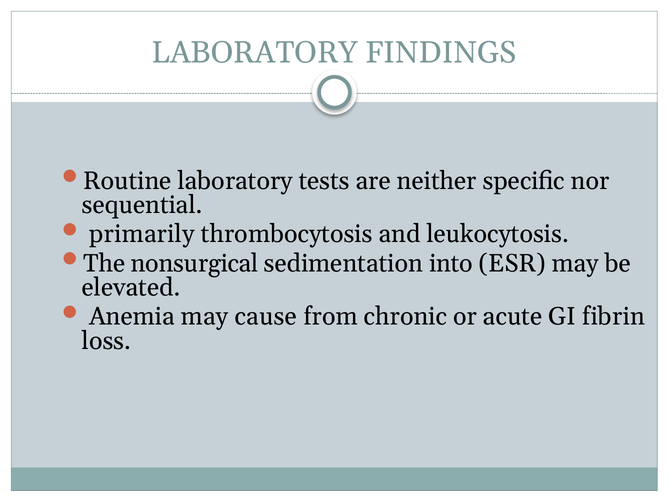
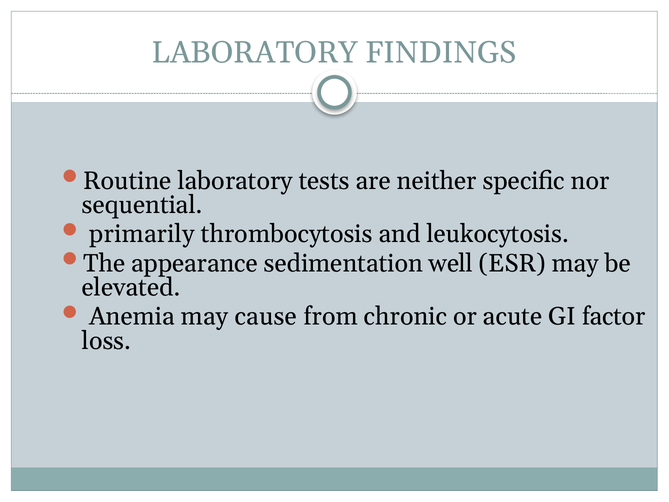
nonsurgical: nonsurgical -> appearance
into: into -> well
fibrin: fibrin -> factor
